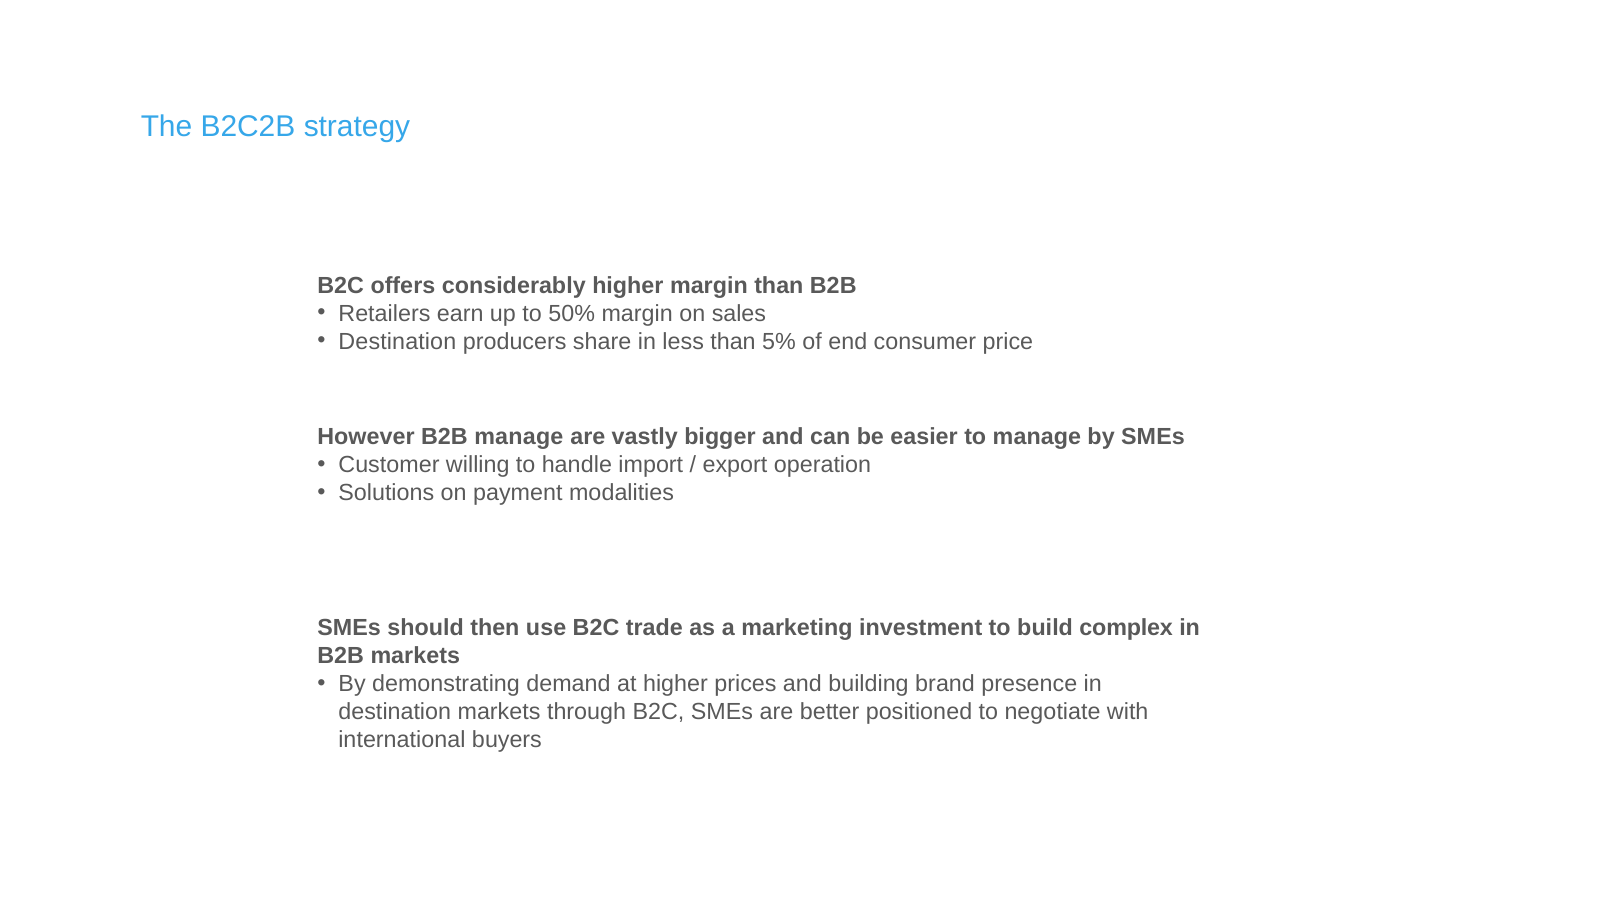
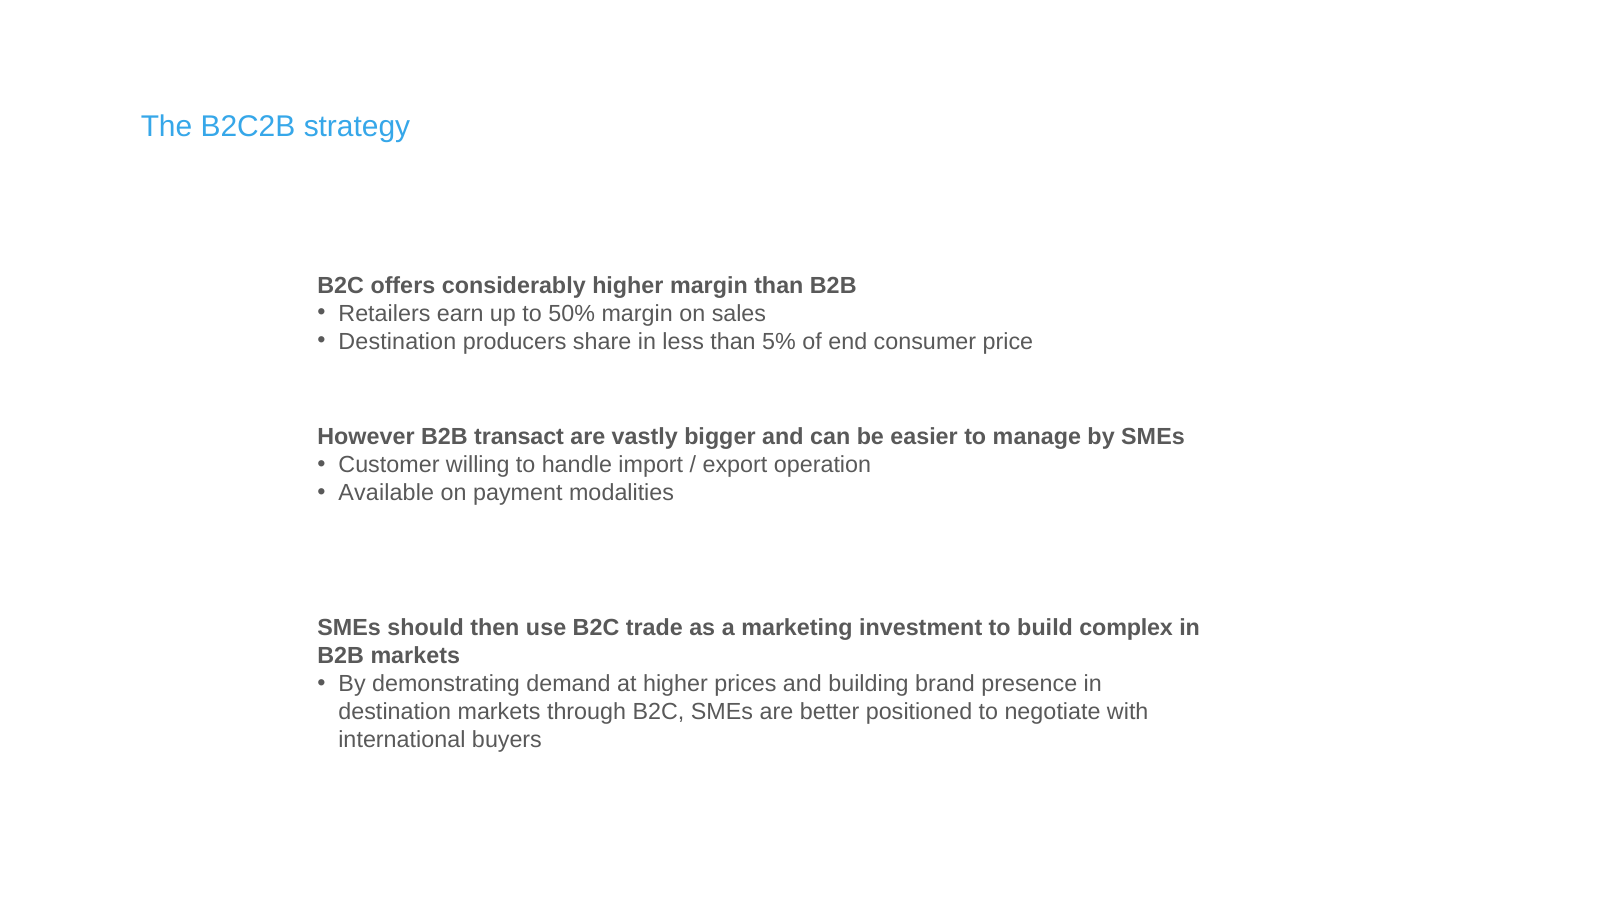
B2B manage: manage -> transact
Solutions: Solutions -> Available
